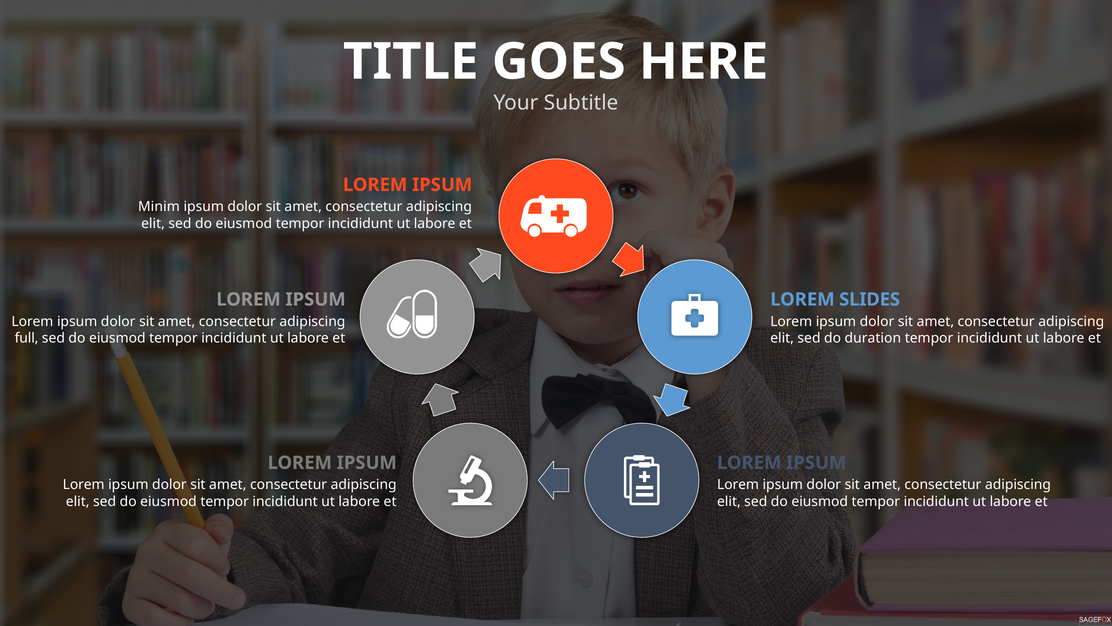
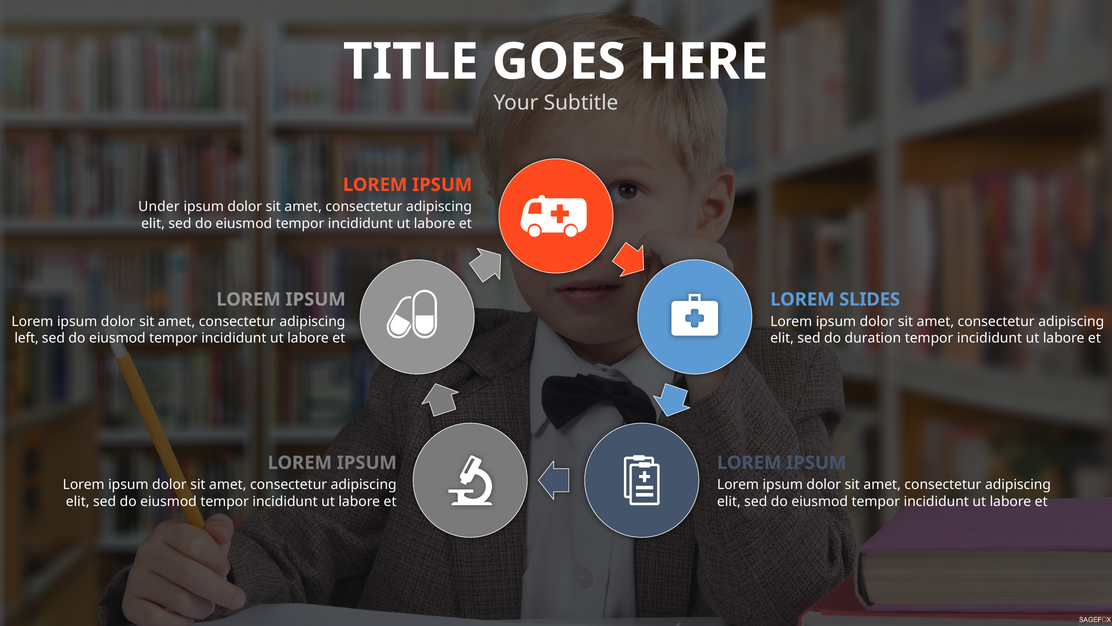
Minim: Minim -> Under
full: full -> left
